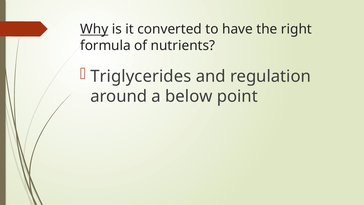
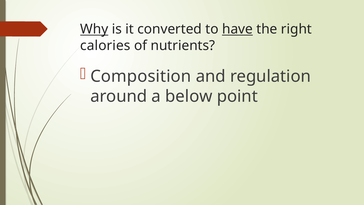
have underline: none -> present
formula: formula -> calories
Triglycerides: Triglycerides -> Composition
